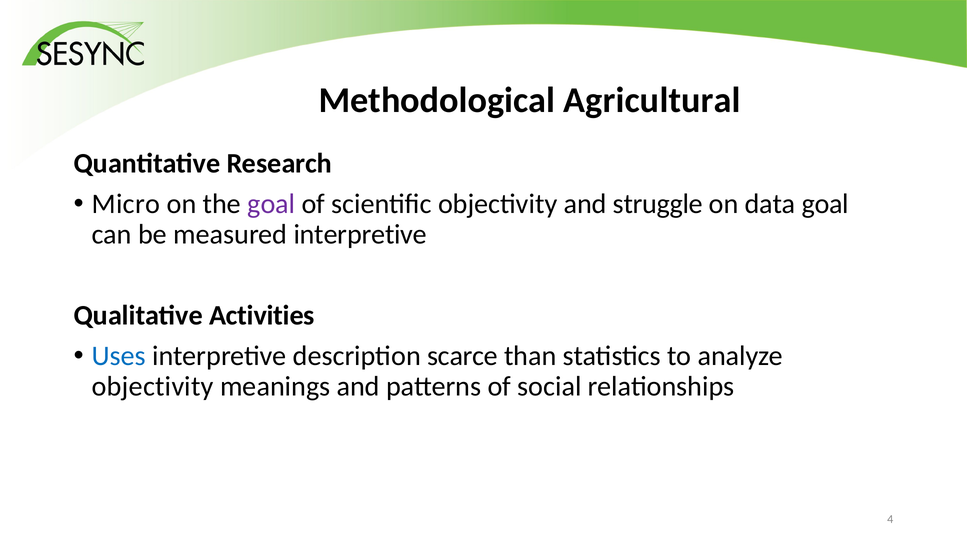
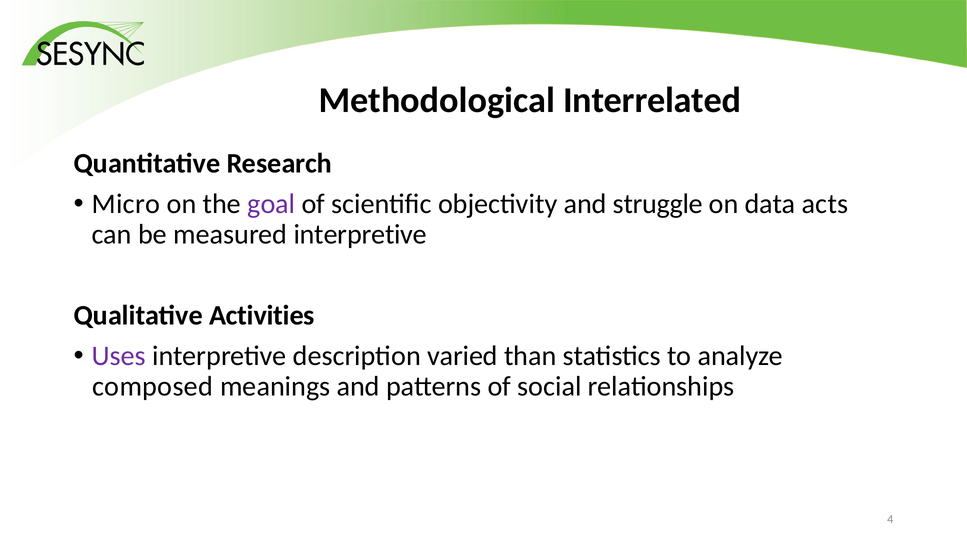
Agricultural: Agricultural -> Interrelated
data goal: goal -> acts
Uses colour: blue -> purple
scarce: scarce -> varied
objectivity at (153, 387): objectivity -> composed
